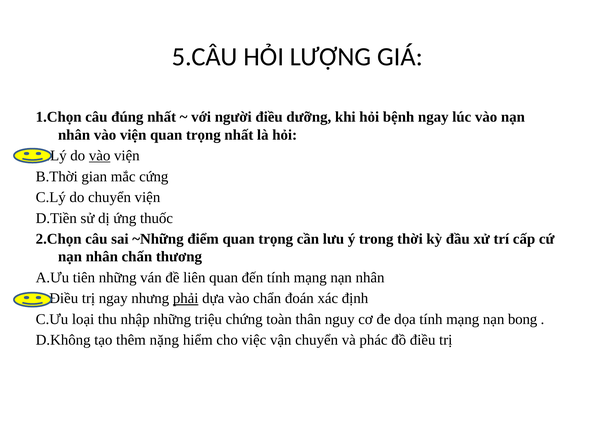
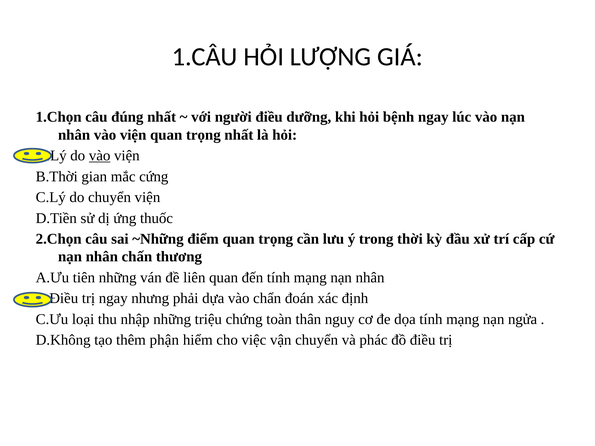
5.CÂU: 5.CÂU -> 1.CÂU
phải underline: present -> none
bong: bong -> ngửa
nặng: nặng -> phận
